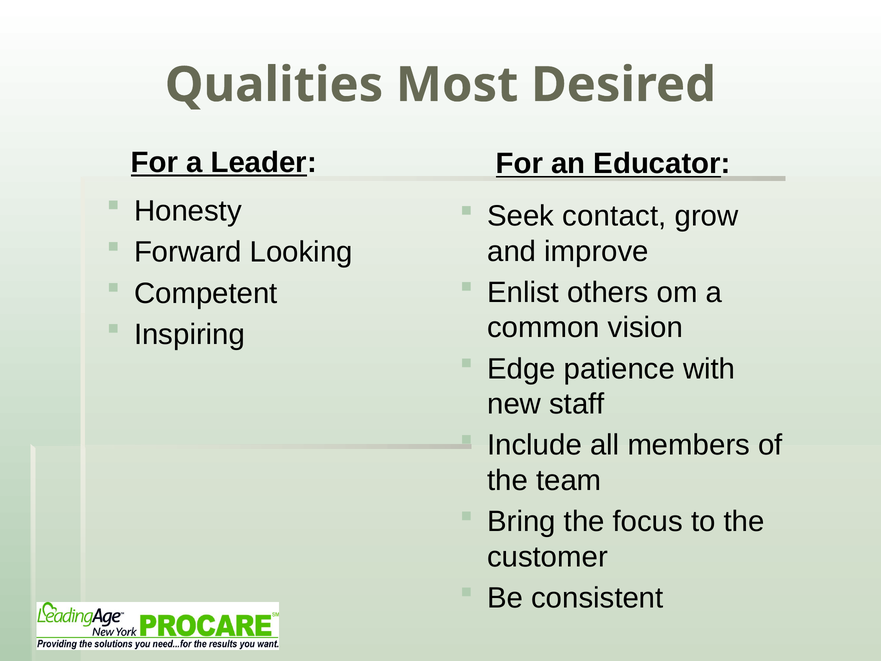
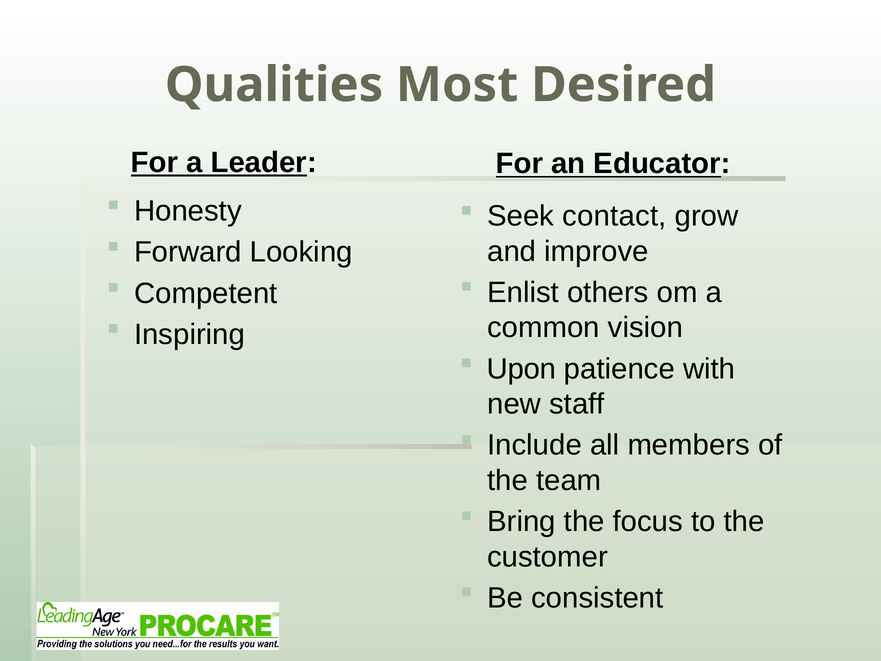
Edge: Edge -> Upon
